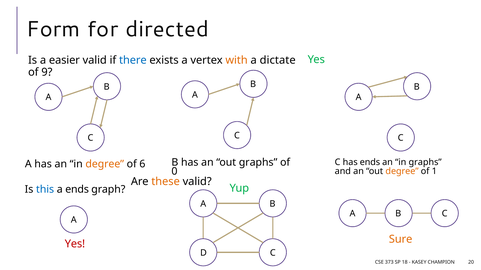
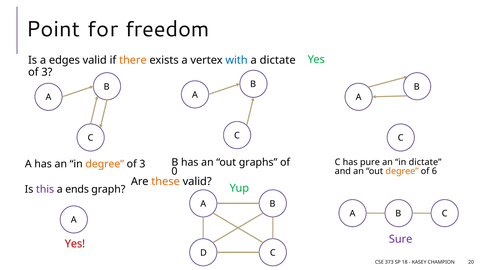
Form: Form -> Point
directed: directed -> freedom
easier: easier -> edges
there colour: blue -> orange
with colour: orange -> blue
9 at (47, 72): 9 -> 3
has ends: ends -> pure
in graphs: graphs -> dictate
6 at (142, 164): 6 -> 3
1: 1 -> 6
this colour: blue -> purple
Sure colour: orange -> purple
